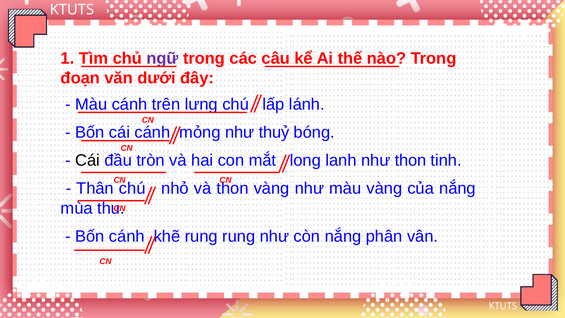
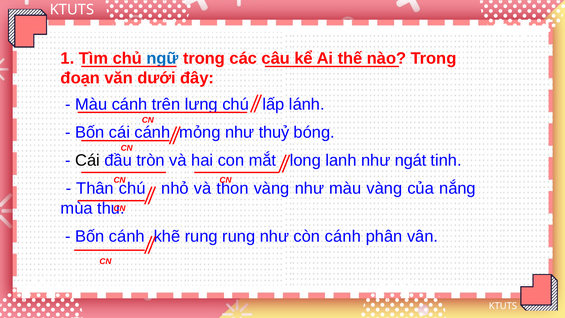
ngữ colour: purple -> blue
như thon: thon -> ngát
còn nắng: nắng -> cánh
